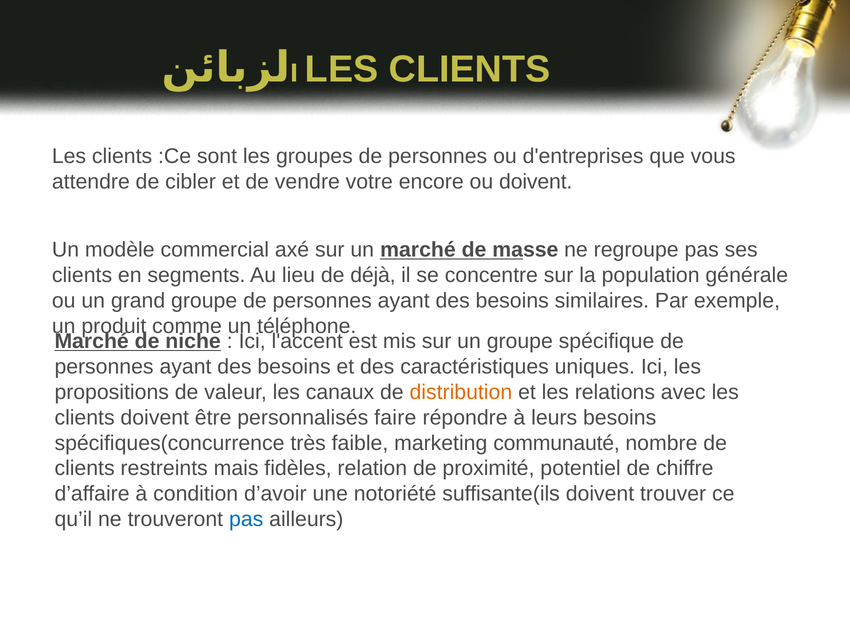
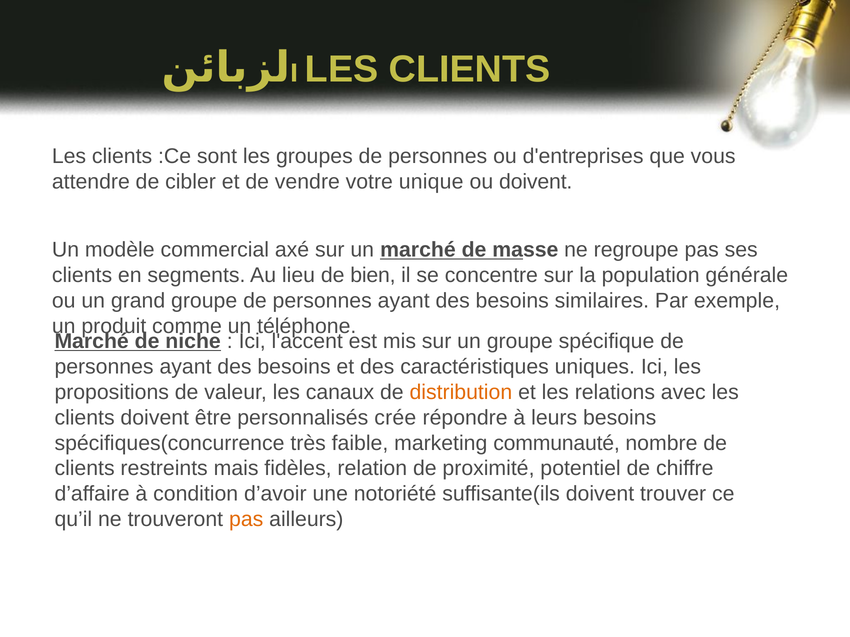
encore: encore -> unique
déjà: déjà -> bien
faire: faire -> crée
pas at (246, 520) colour: blue -> orange
